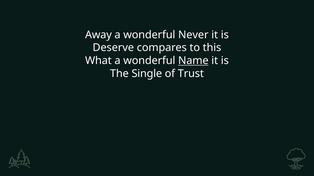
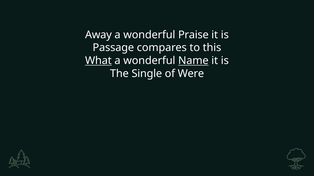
Never: Never -> Praise
Deserve: Deserve -> Passage
What underline: none -> present
Trust: Trust -> Were
